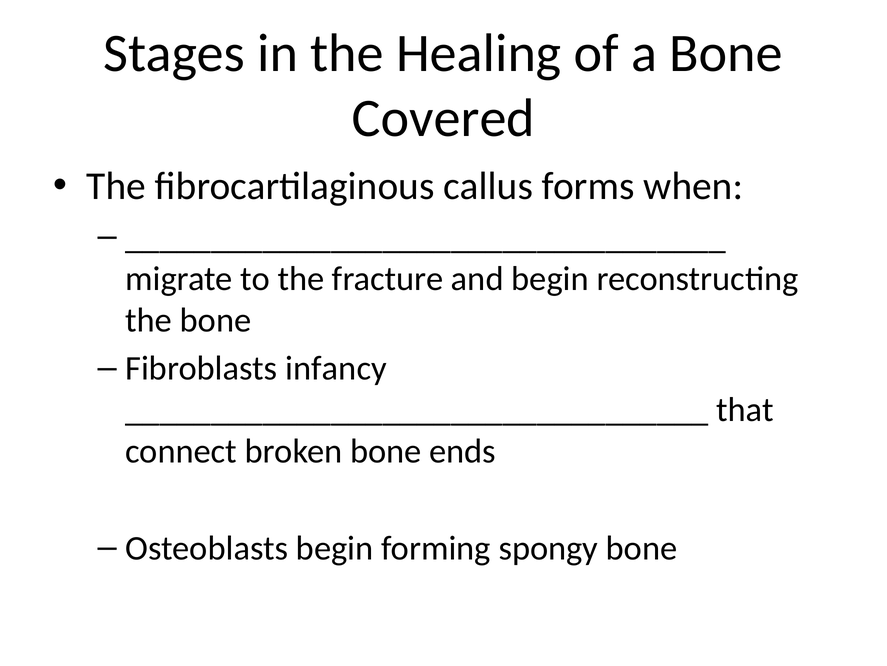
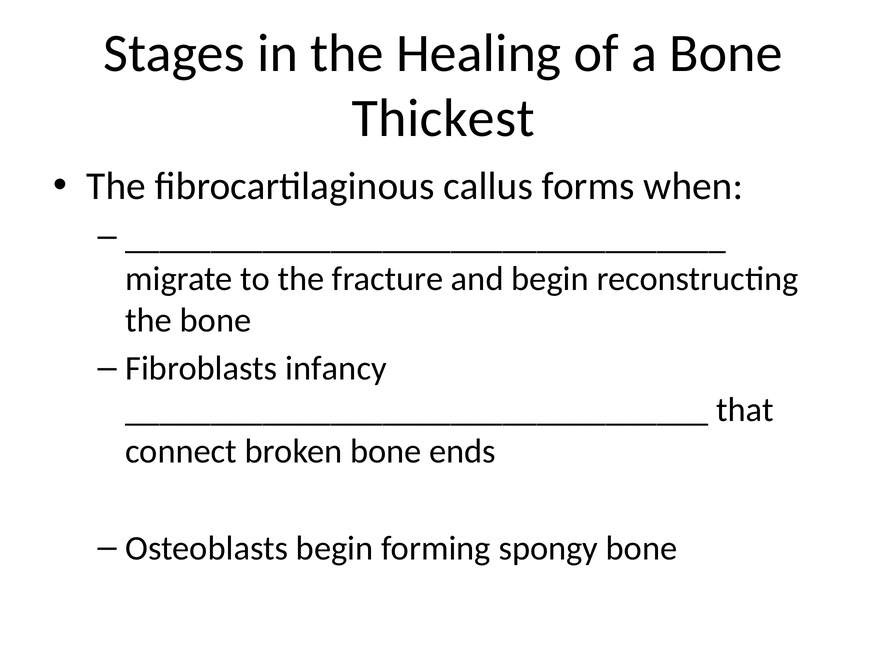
Covered: Covered -> Thickest
